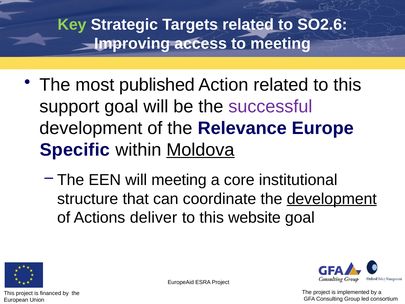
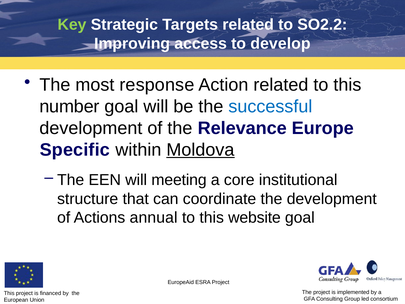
SO2.6: SO2.6 -> SO2.2
to meeting: meeting -> develop
published: published -> response
support: support -> number
successful colour: purple -> blue
development at (332, 199) underline: present -> none
deliver: deliver -> annual
